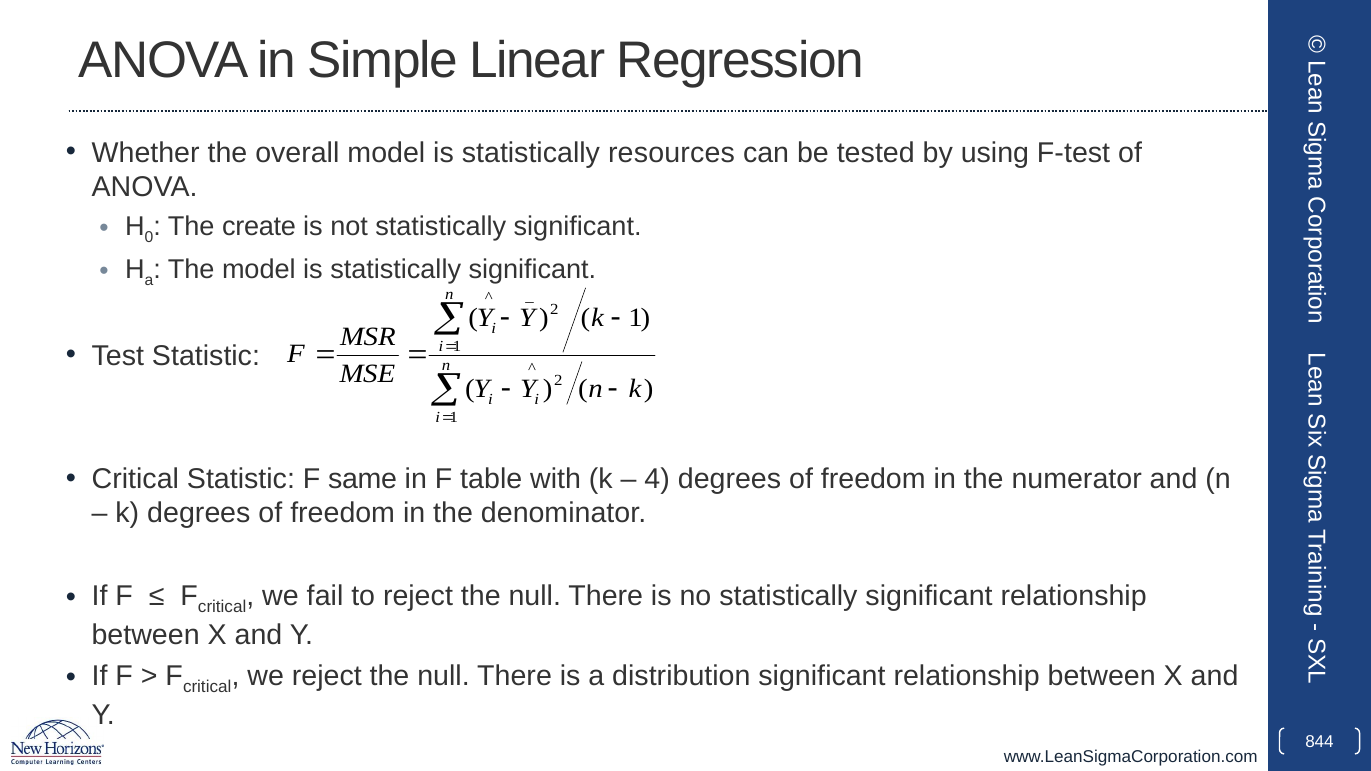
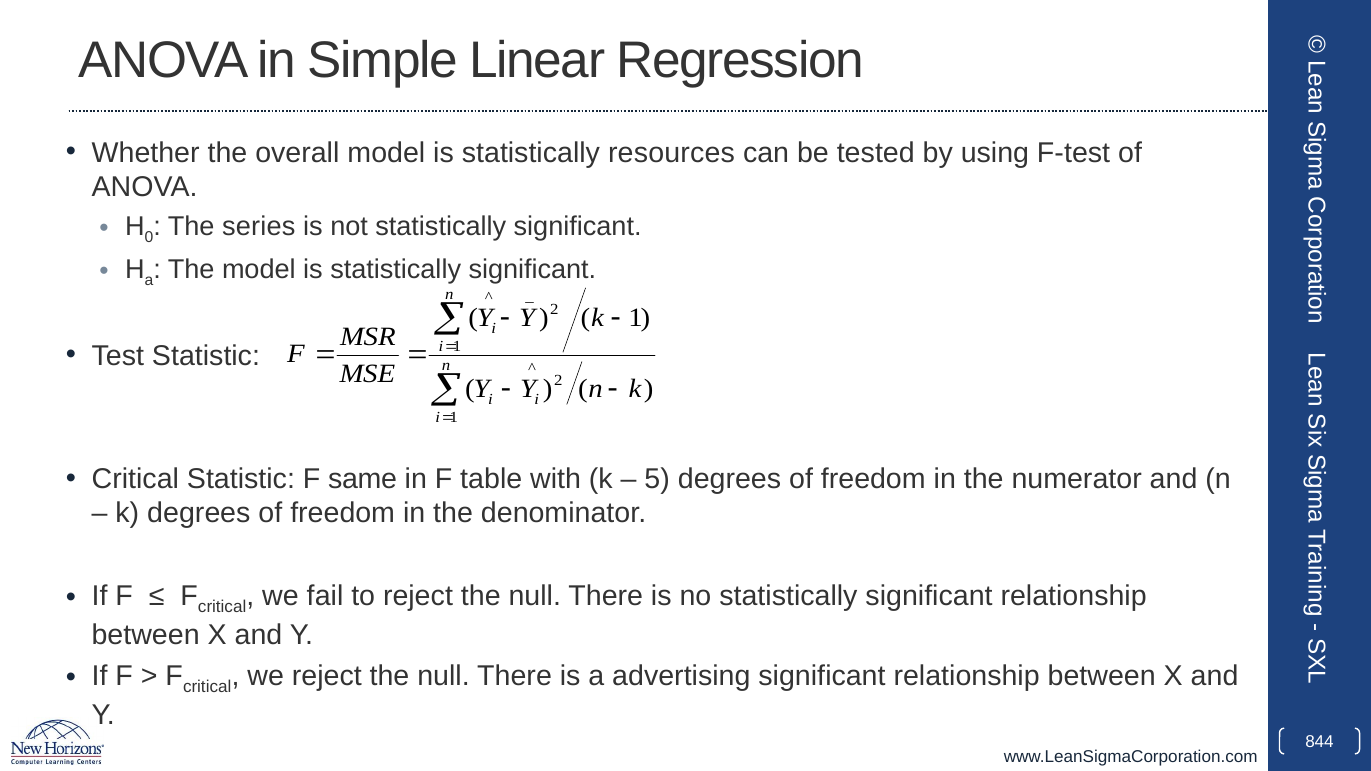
create: create -> series
4: 4 -> 5
distribution: distribution -> advertising
